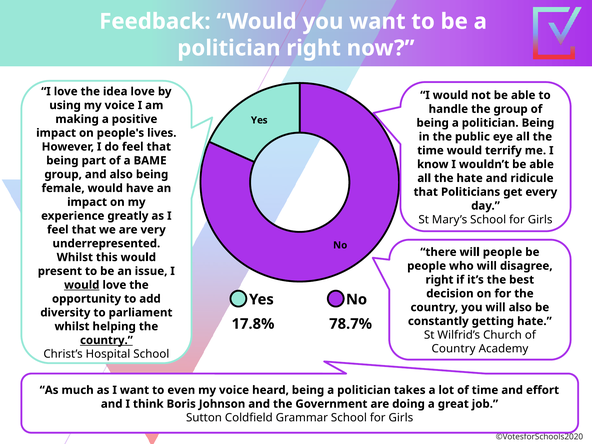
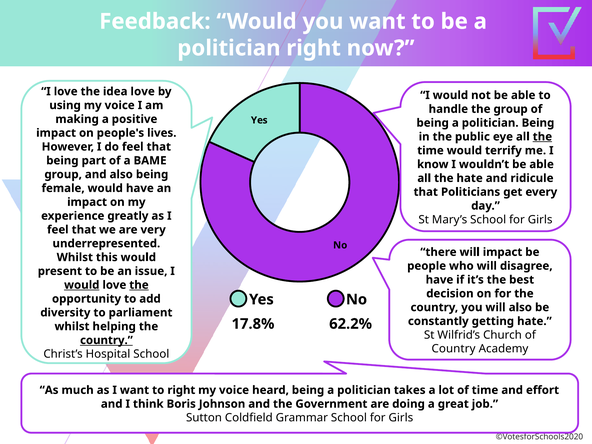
the at (542, 137) underline: none -> present
will people: people -> impact
right at (440, 280): right -> have
the at (139, 285) underline: none -> present
78.7%: 78.7% -> 62.2%
to even: even -> right
